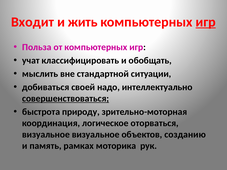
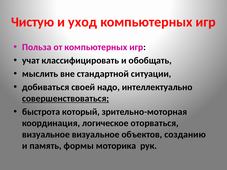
Входит: Входит -> Чистую
жить: жить -> уход
игр at (206, 22) underline: present -> none
природу: природу -> который
рамках: рамках -> формы
